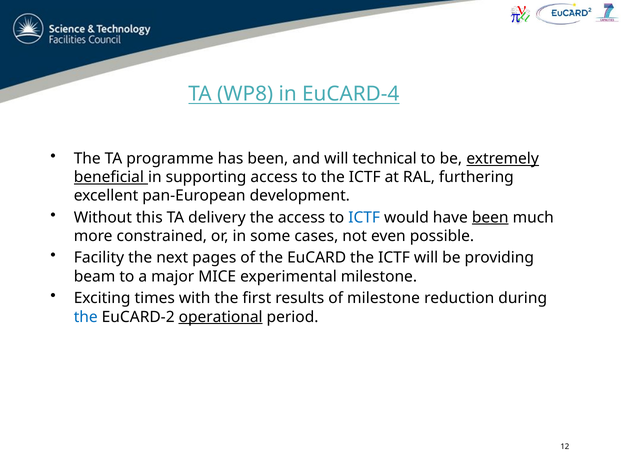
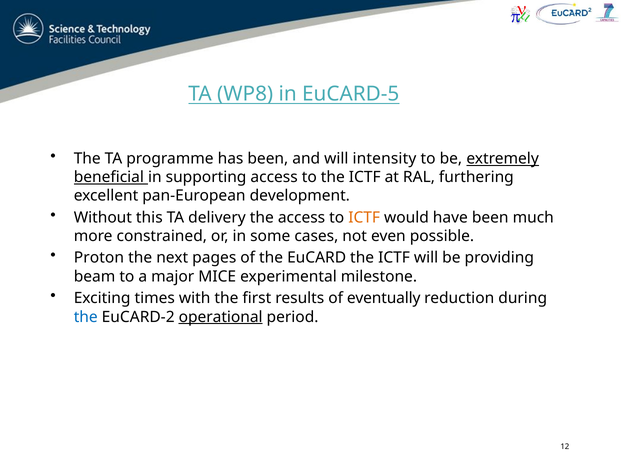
EuCARD-4: EuCARD-4 -> EuCARD-5
technical: technical -> intensity
ICTF at (364, 218) colour: blue -> orange
been at (490, 218) underline: present -> none
Facility: Facility -> Proton
of milestone: milestone -> eventually
